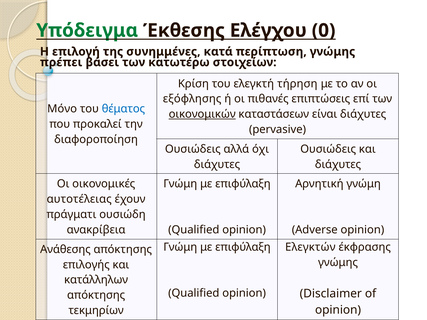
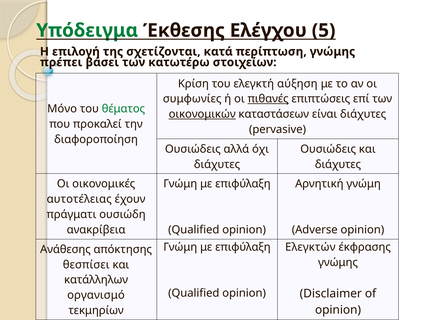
0: 0 -> 5
συνημμένες: συνημμένες -> σχετίζονται
τήρηση: τήρηση -> αύξηση
εξόφλησης: εξόφλησης -> συμφωνίες
πιθανές underline: none -> present
θέματος colour: blue -> green
επιλογής: επιλογής -> θεσπίσει
απόκτησης at (96, 295): απόκτησης -> οργανισμό
